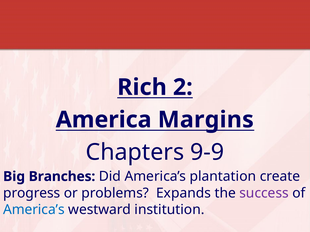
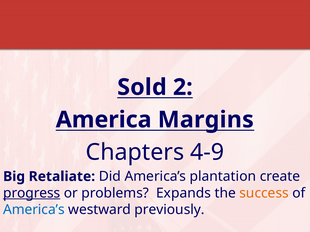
Rich: Rich -> Sold
9-9: 9-9 -> 4-9
Branches: Branches -> Retaliate
progress underline: none -> present
success colour: purple -> orange
institution: institution -> previously
